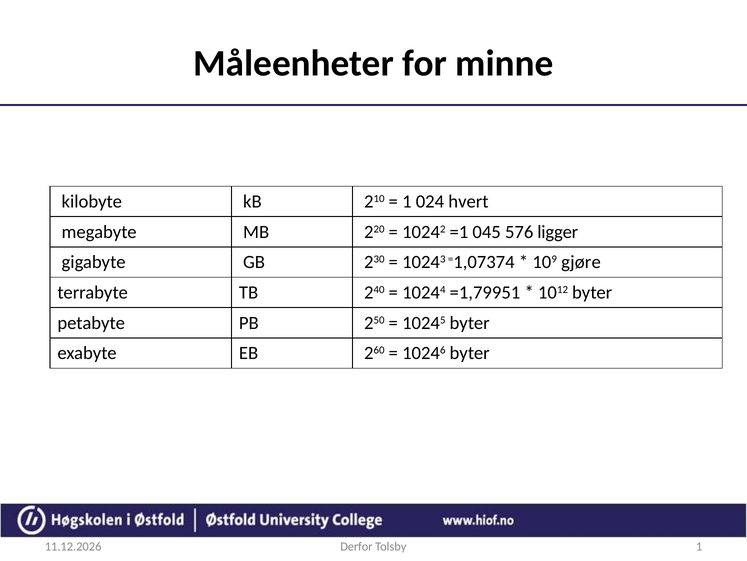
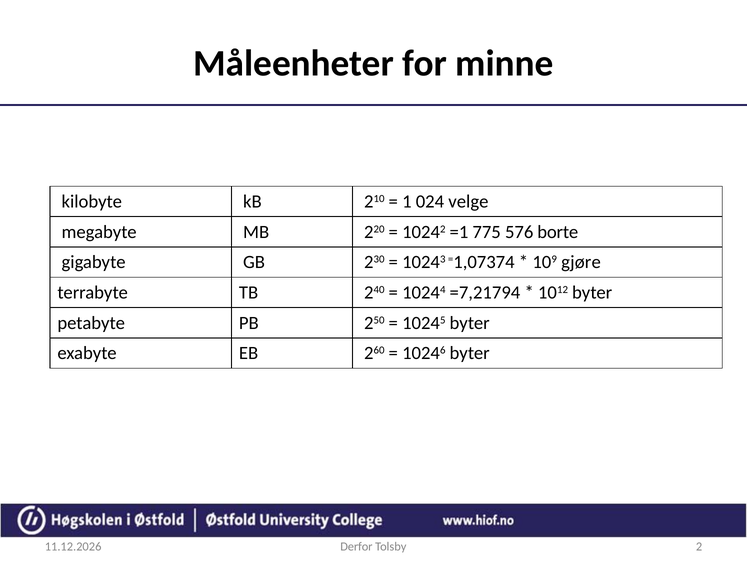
hvert: hvert -> velge
045: 045 -> 775
ligger: ligger -> borte
=1,79951: =1,79951 -> =7,21794
Tolsby 1: 1 -> 2
